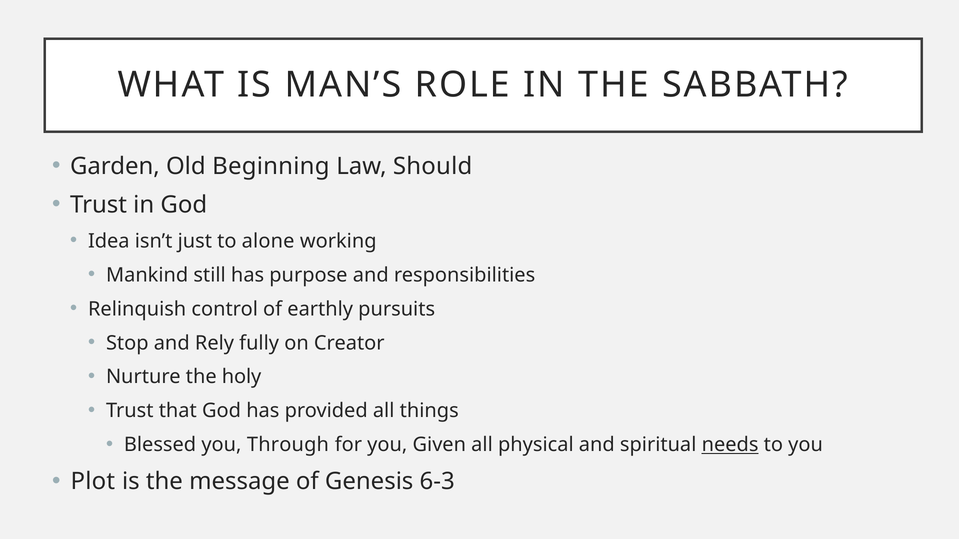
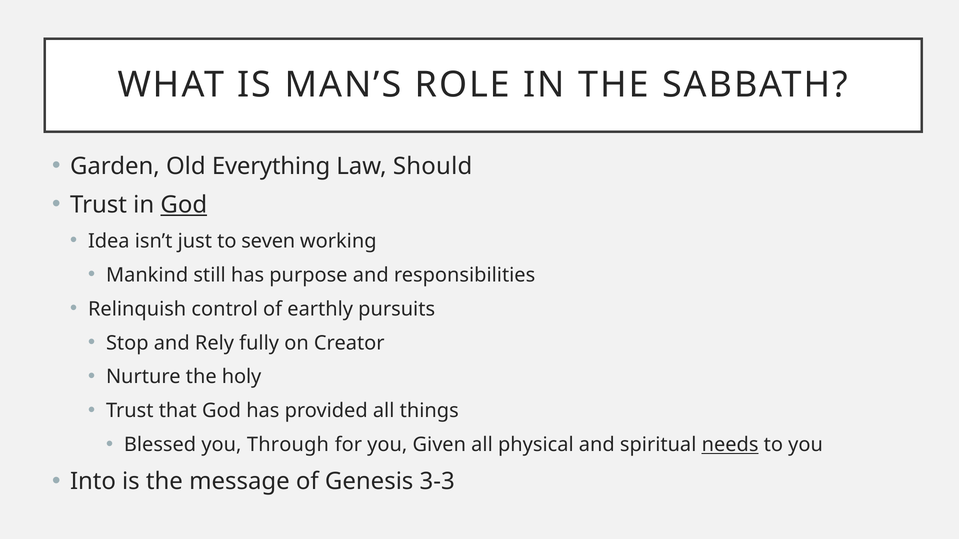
Beginning: Beginning -> Everything
God at (184, 205) underline: none -> present
alone: alone -> seven
Plot: Plot -> Into
6-3: 6-3 -> 3-3
